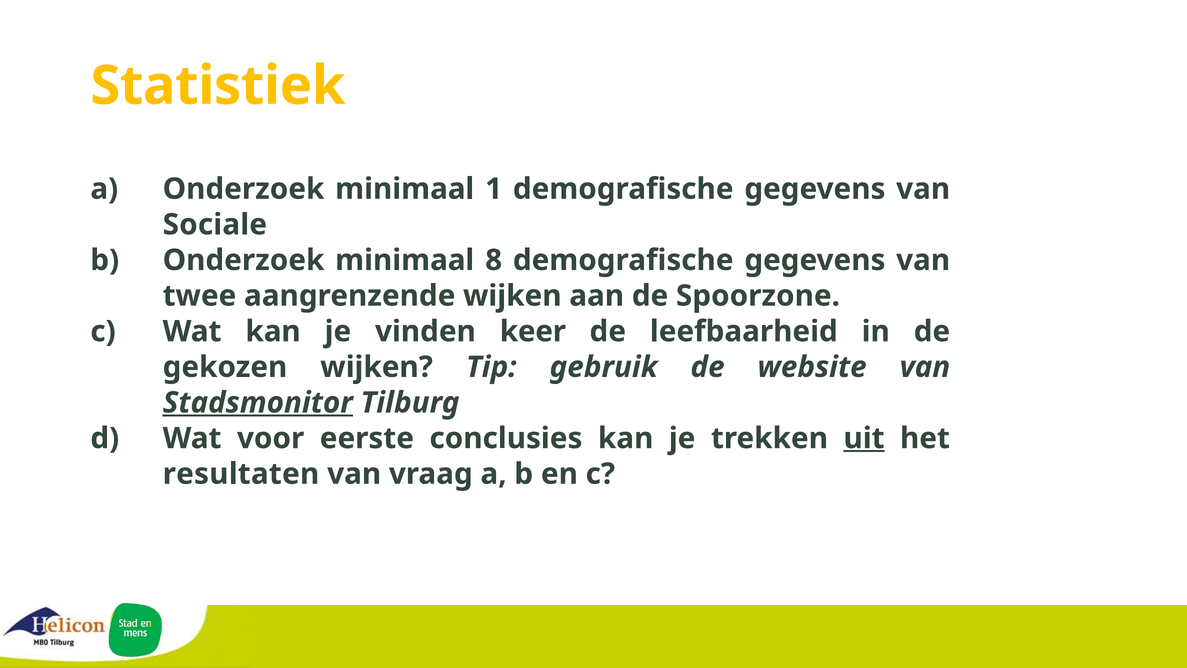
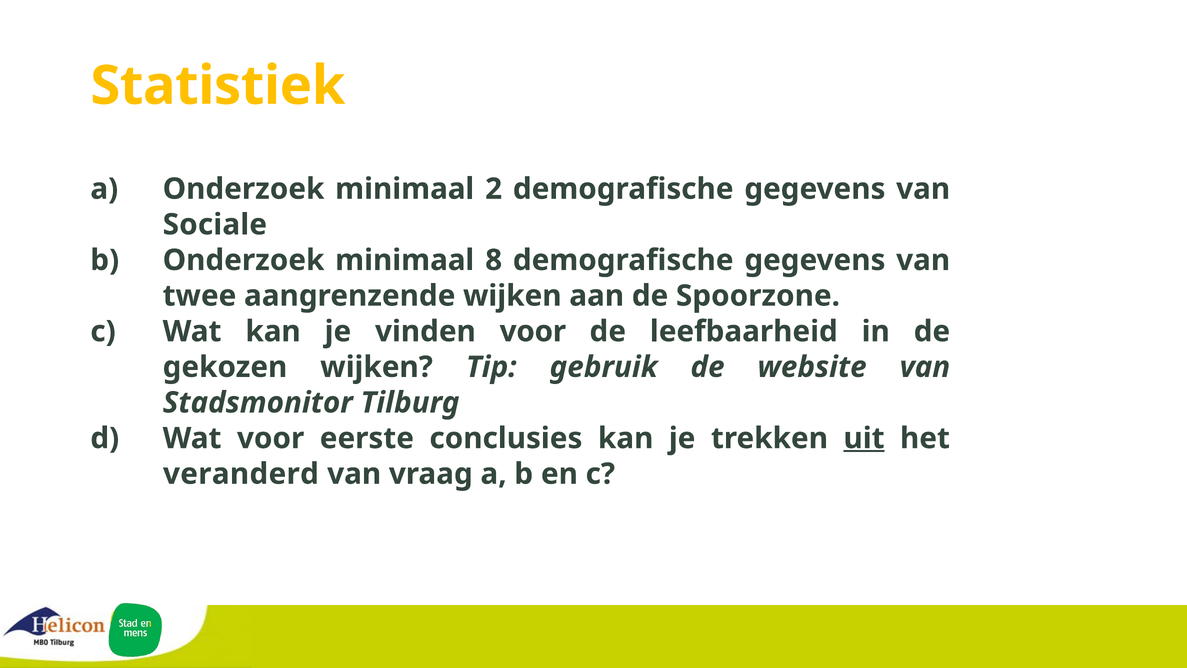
1: 1 -> 2
vinden keer: keer -> voor
Stadsmonitor underline: present -> none
resultaten: resultaten -> veranderd
